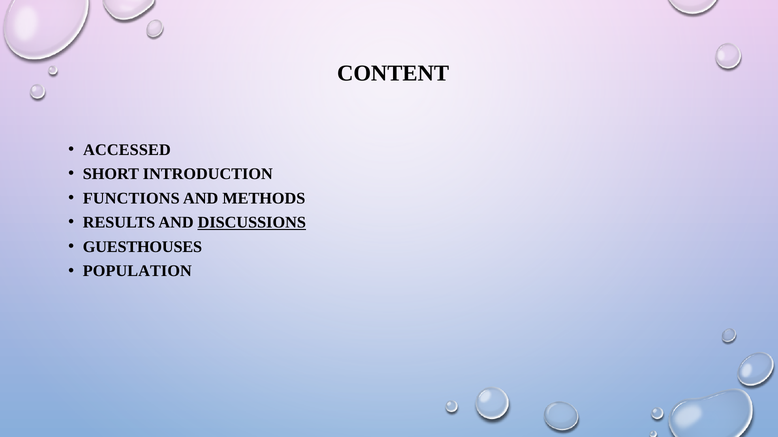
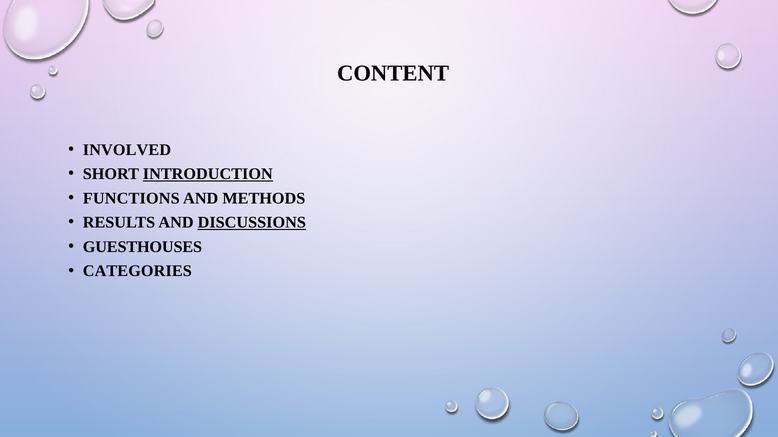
ACCESSED: ACCESSED -> INVOLVED
INTRODUCTION underline: none -> present
POPULATION: POPULATION -> CATEGORIES
